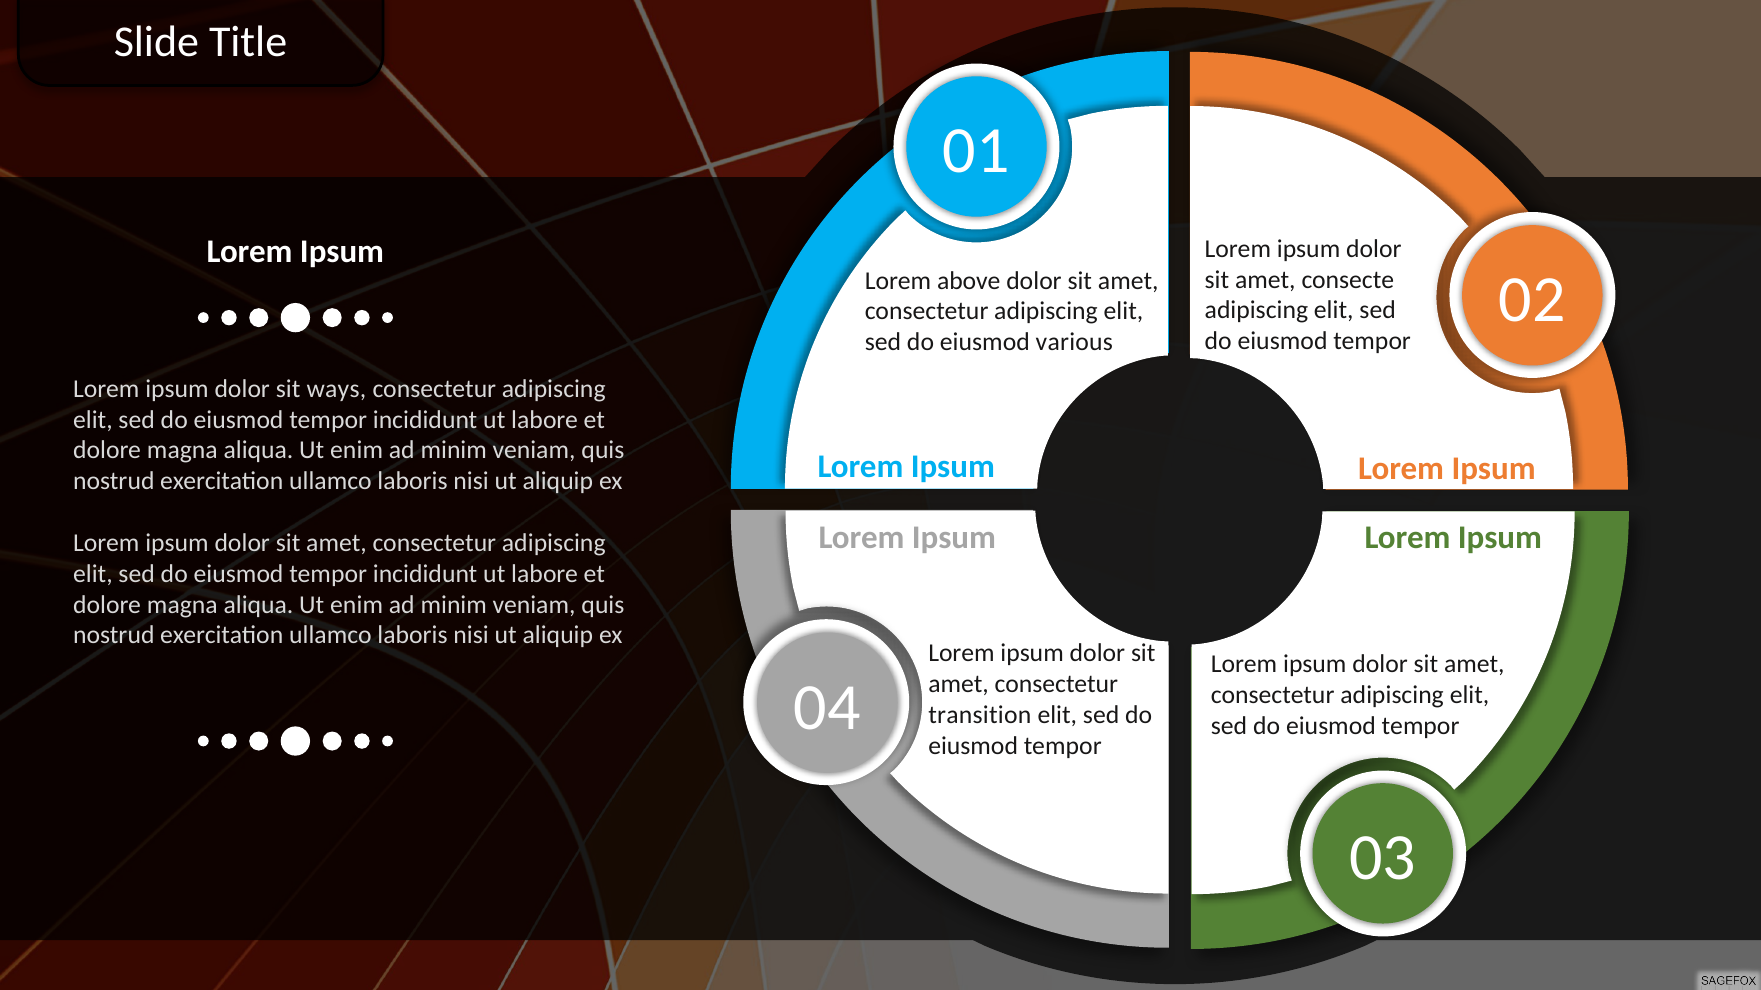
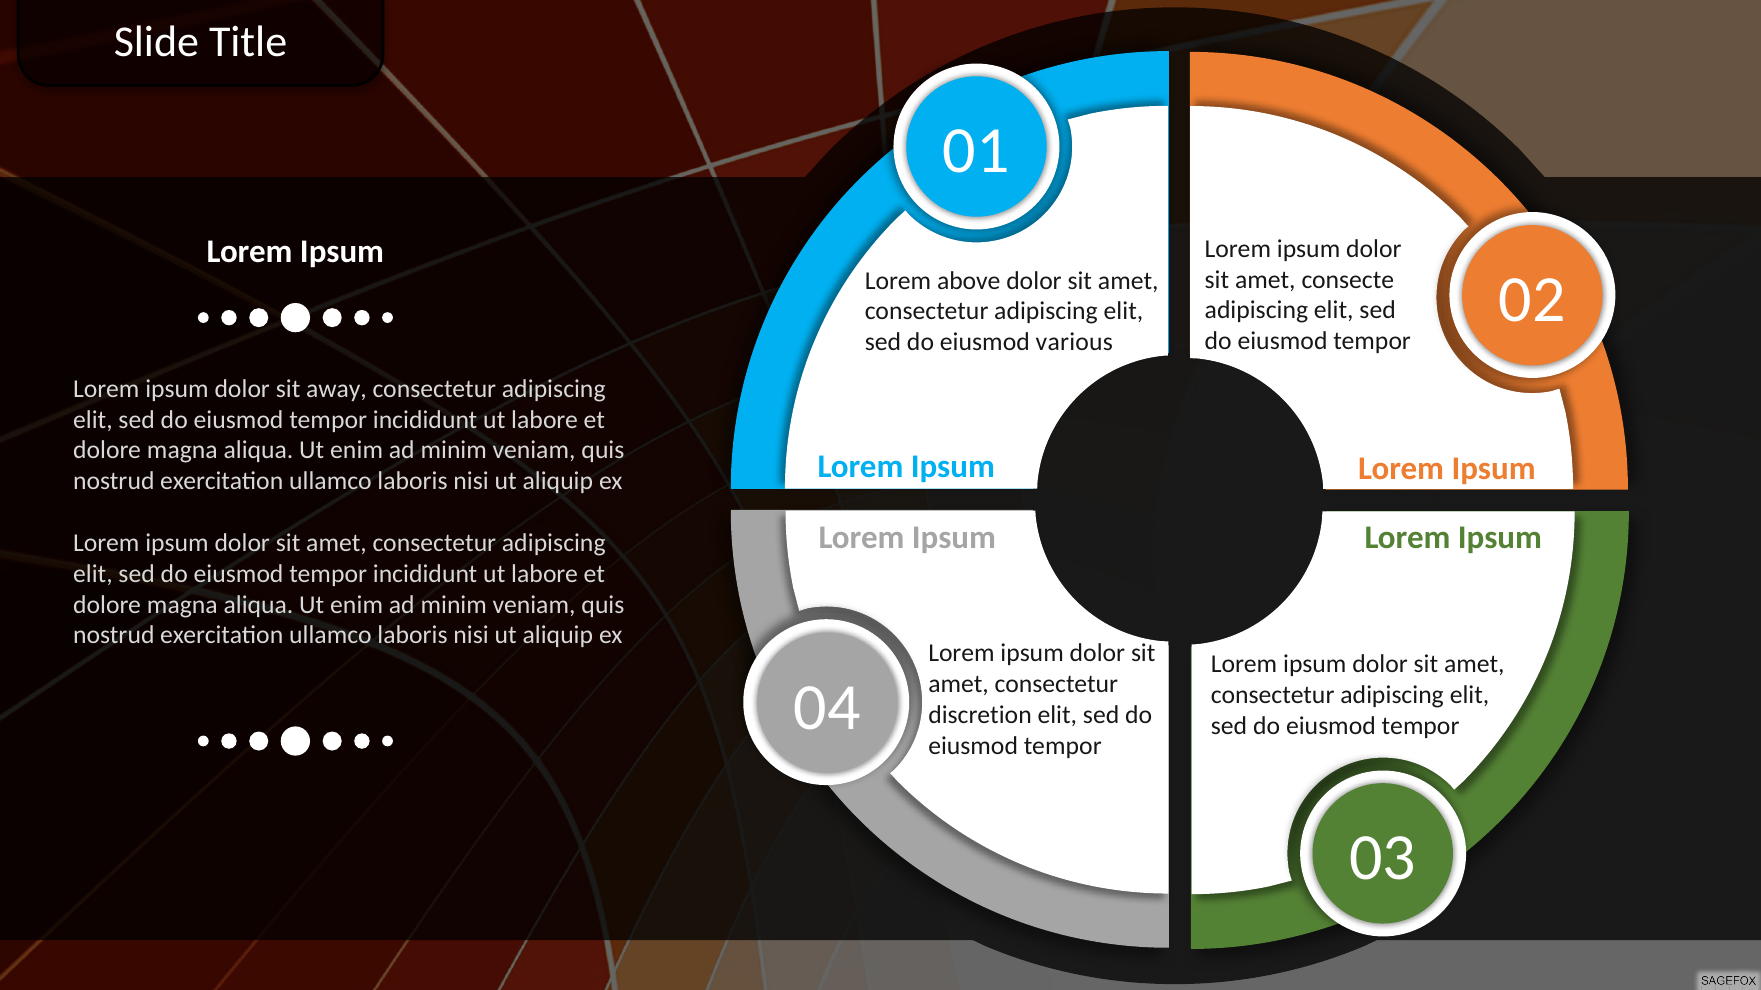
ways: ways -> away
transition: transition -> discretion
